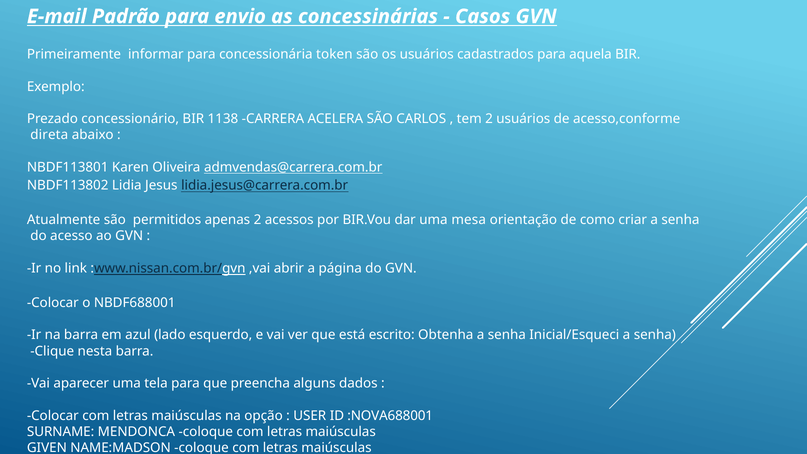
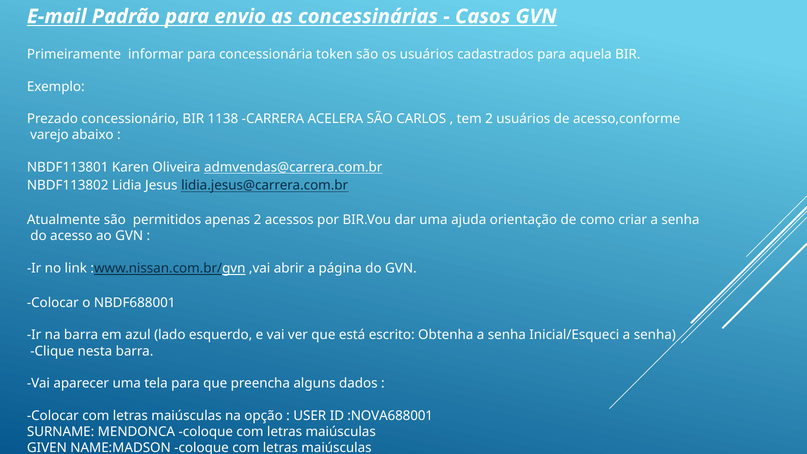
direta: direta -> varejo
mesa: mesa -> ajuda
